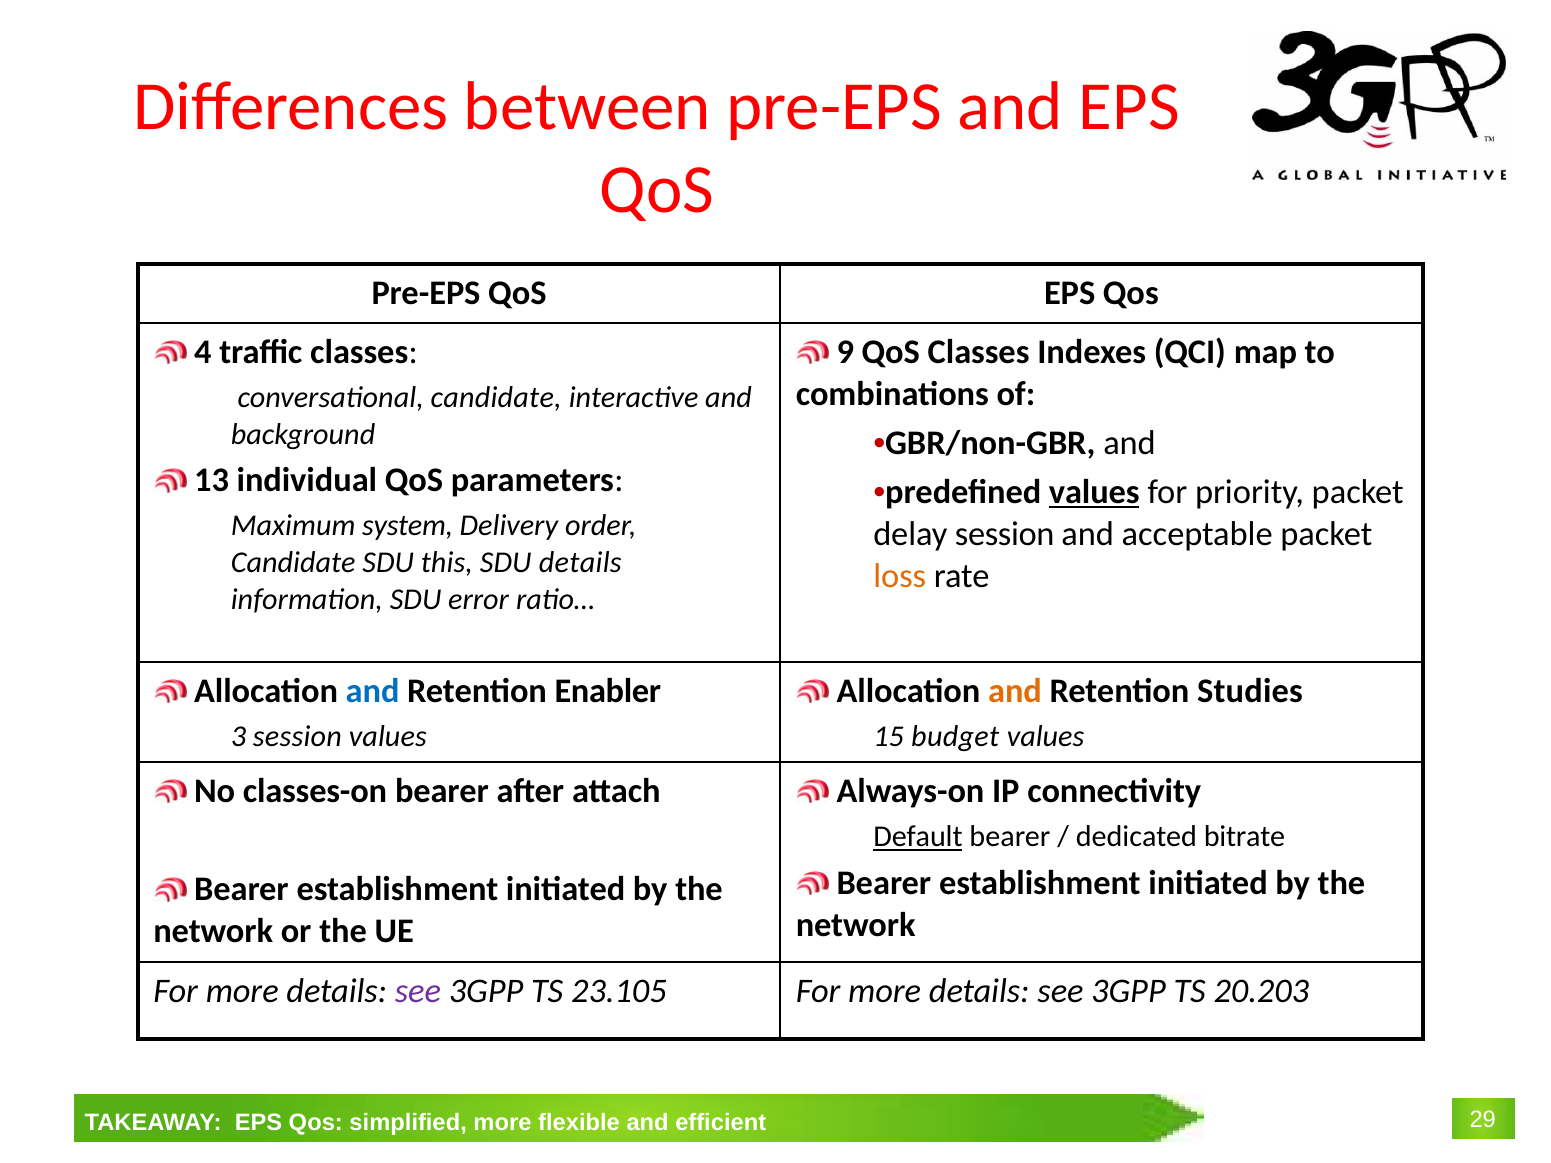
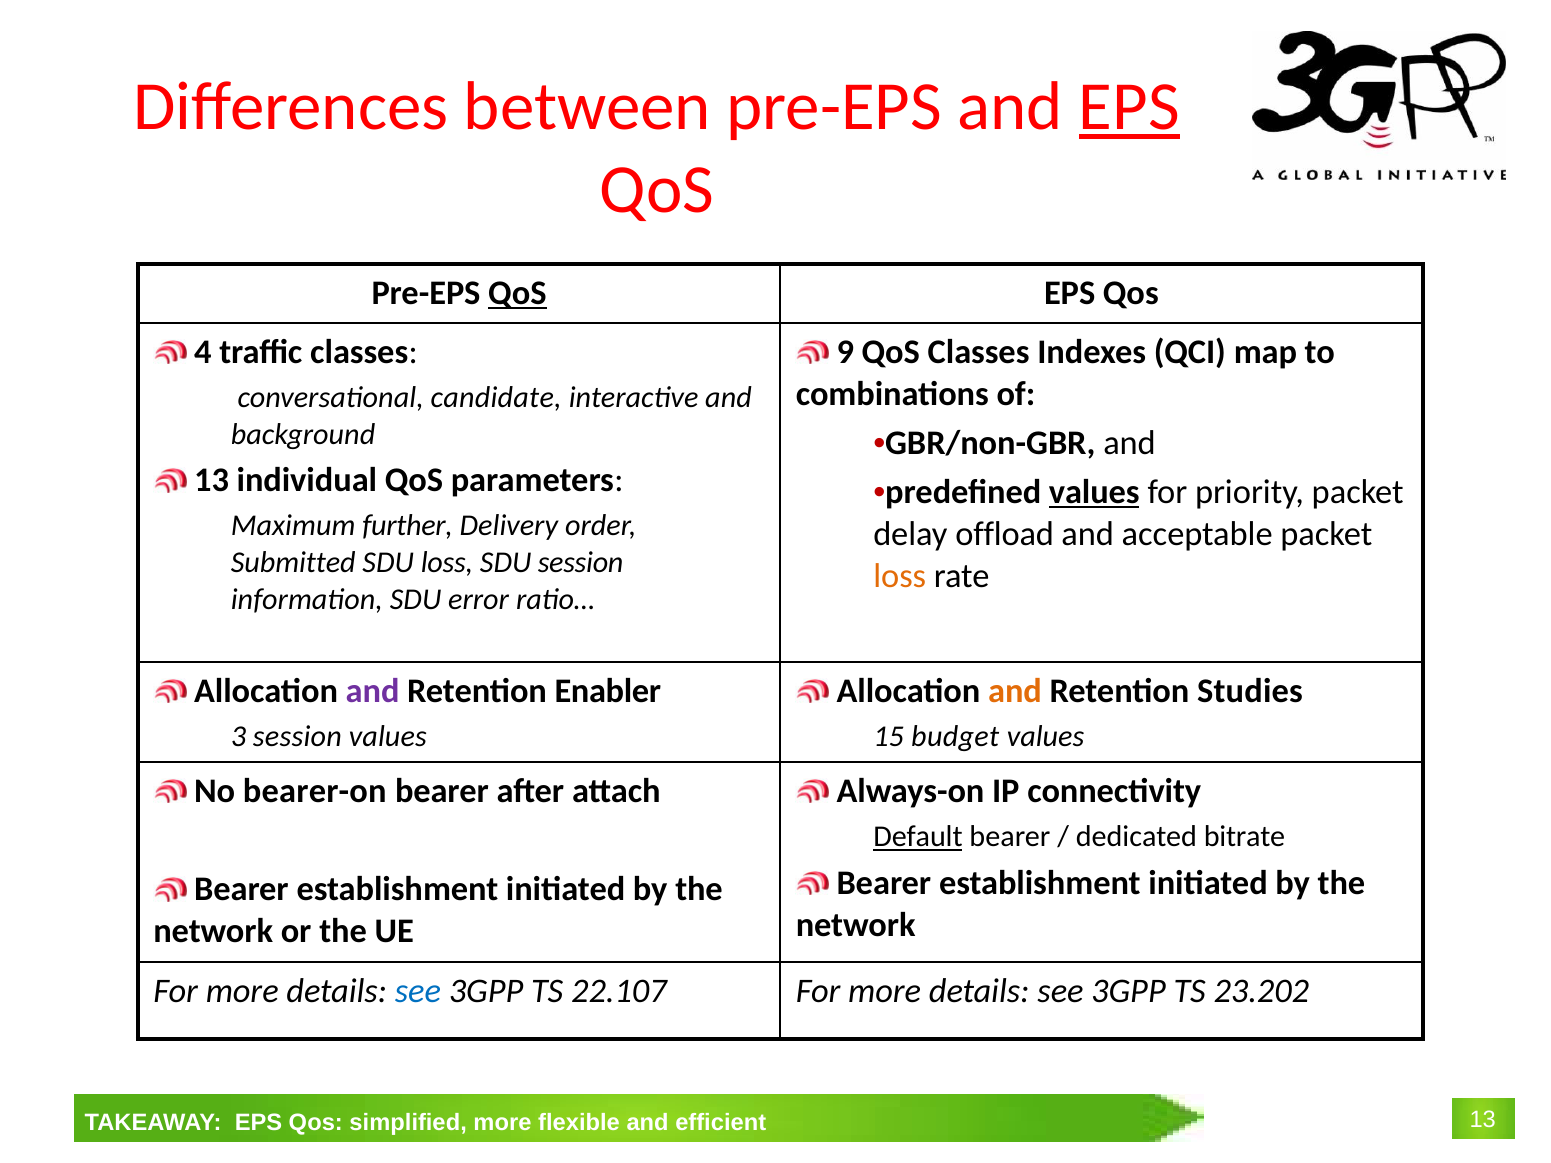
EPS at (1129, 107) underline: none -> present
QoS at (517, 293) underline: none -> present
system: system -> further
delay session: session -> offload
Candidate at (293, 563): Candidate -> Submitted
SDU this: this -> loss
SDU details: details -> session
and at (373, 691) colour: blue -> purple
classes-on: classes-on -> bearer-on
see at (418, 991) colour: purple -> blue
23.105: 23.105 -> 22.107
20.203: 20.203 -> 23.202
29 at (1483, 1120): 29 -> 13
